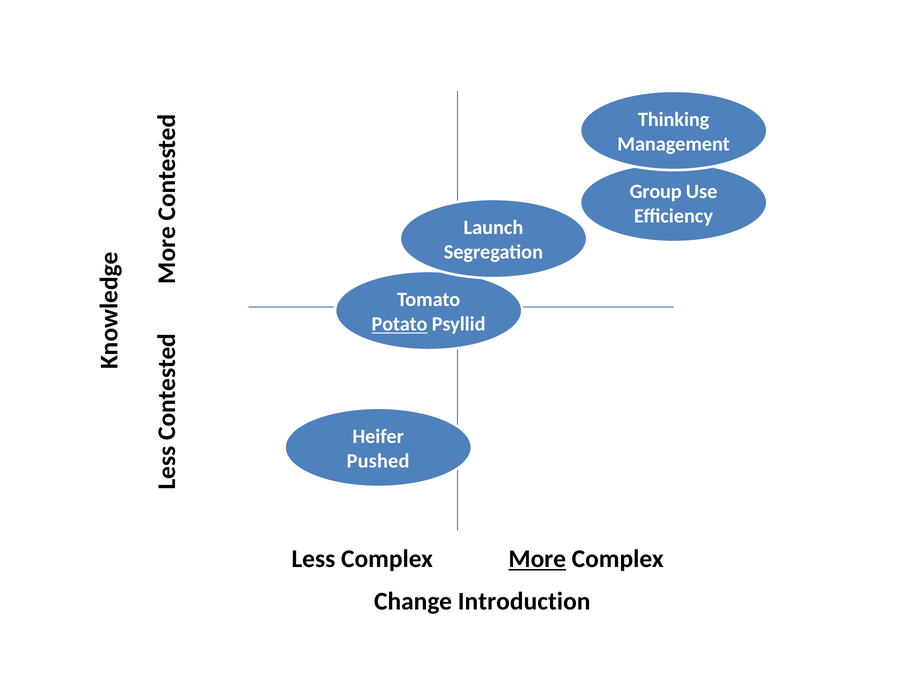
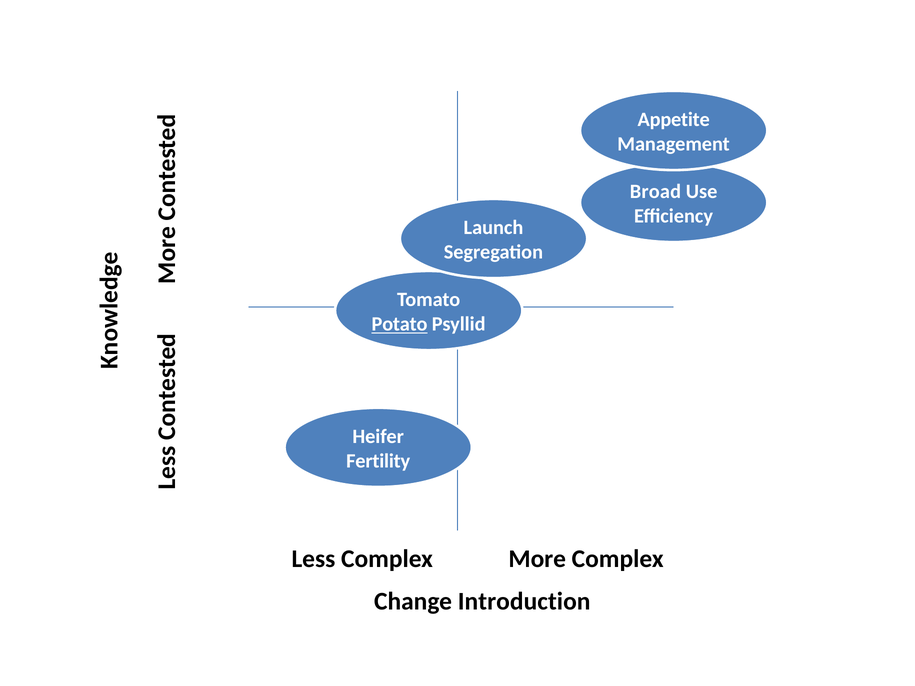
Thinking: Thinking -> Appetite
Group: Group -> Broad
Pushed: Pushed -> Fertility
More underline: present -> none
